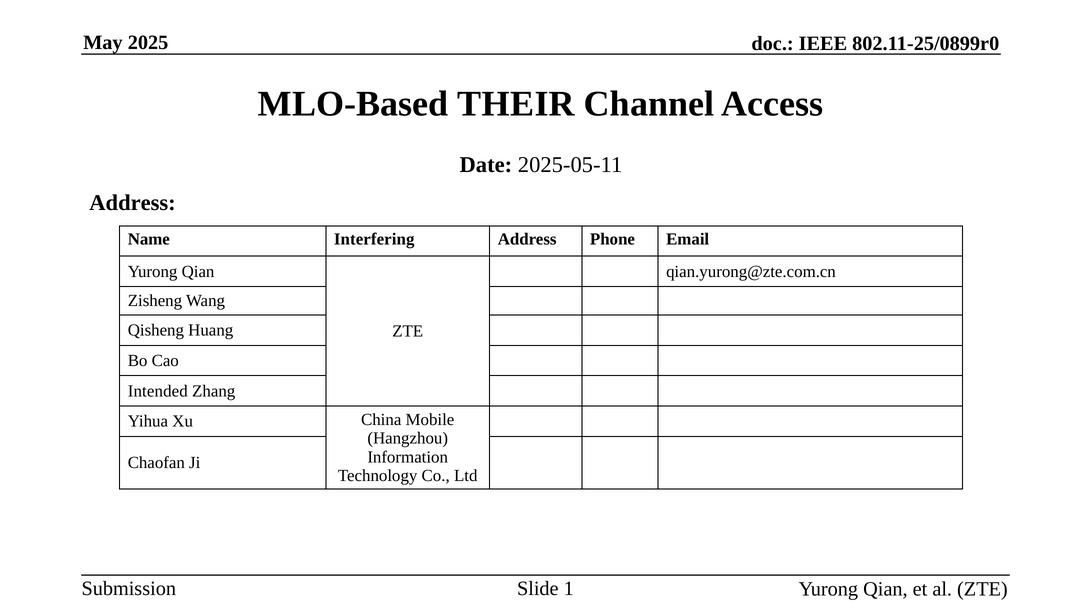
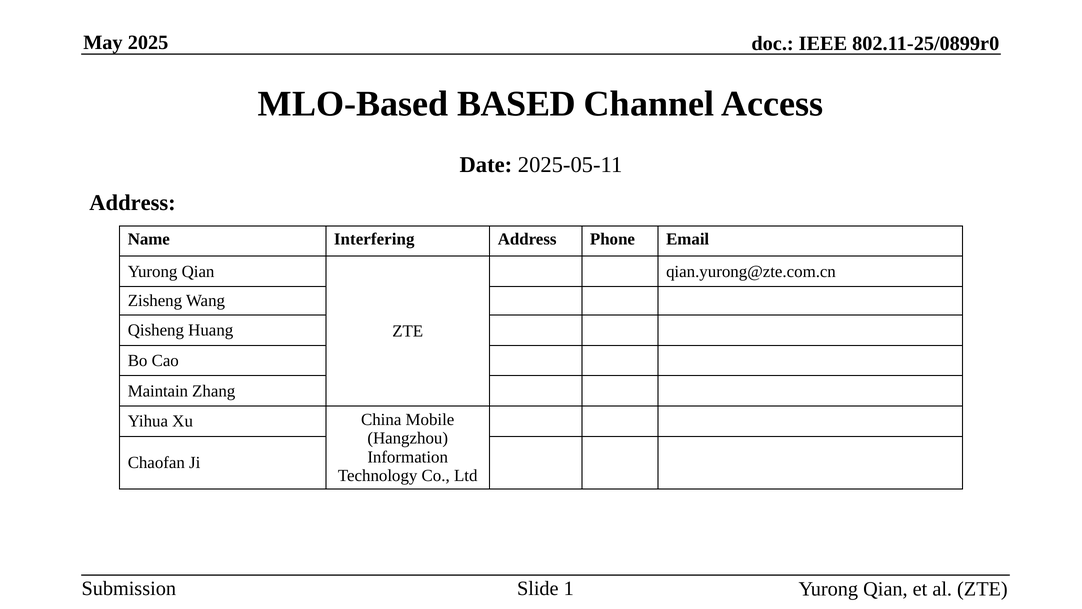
THEIR: THEIR -> BASED
Intended: Intended -> Maintain
